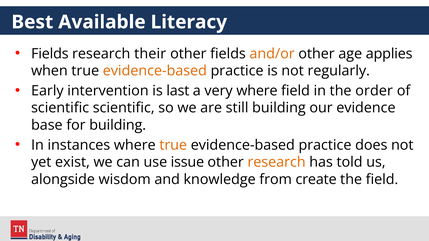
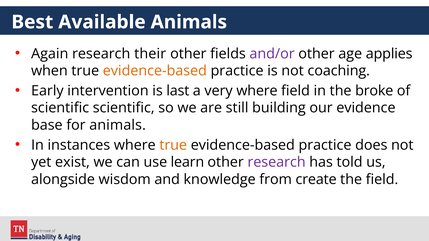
Available Literacy: Literacy -> Animals
Fields at (50, 54): Fields -> Again
and/or colour: orange -> purple
regularly: regularly -> coaching
order: order -> broke
for building: building -> animals
issue: issue -> learn
research at (277, 162) colour: orange -> purple
